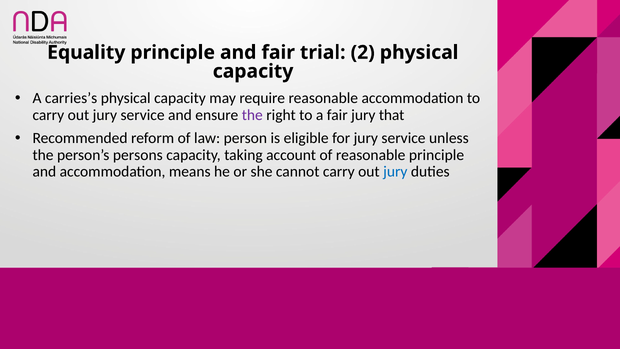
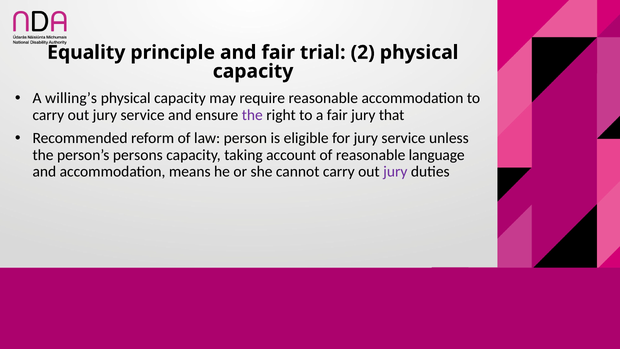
carries’s: carries’s -> willing’s
reasonable principle: principle -> language
jury at (395, 172) colour: blue -> purple
